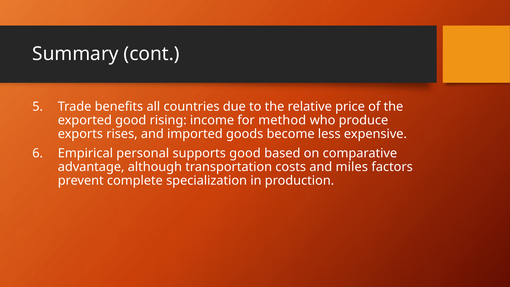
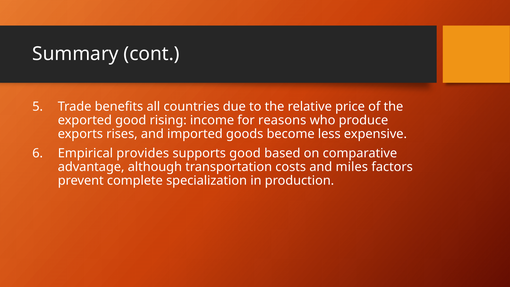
method: method -> reasons
personal: personal -> provides
